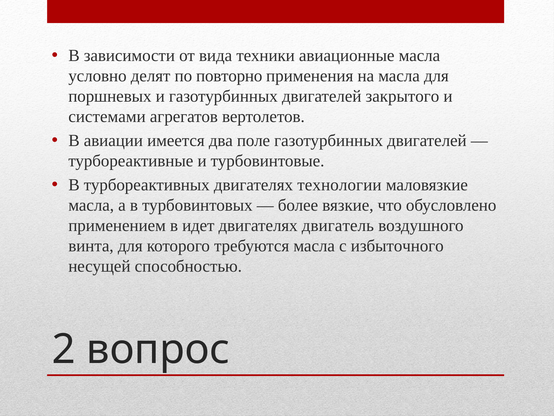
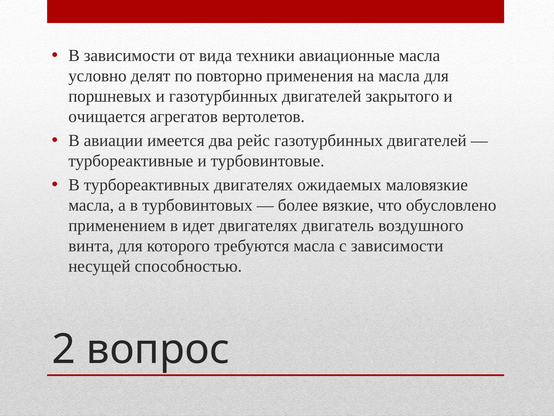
системами: системами -> очищается
поле: поле -> рейс
технологии: технологии -> ожидаемых
с избыточного: избыточного -> зависимости
